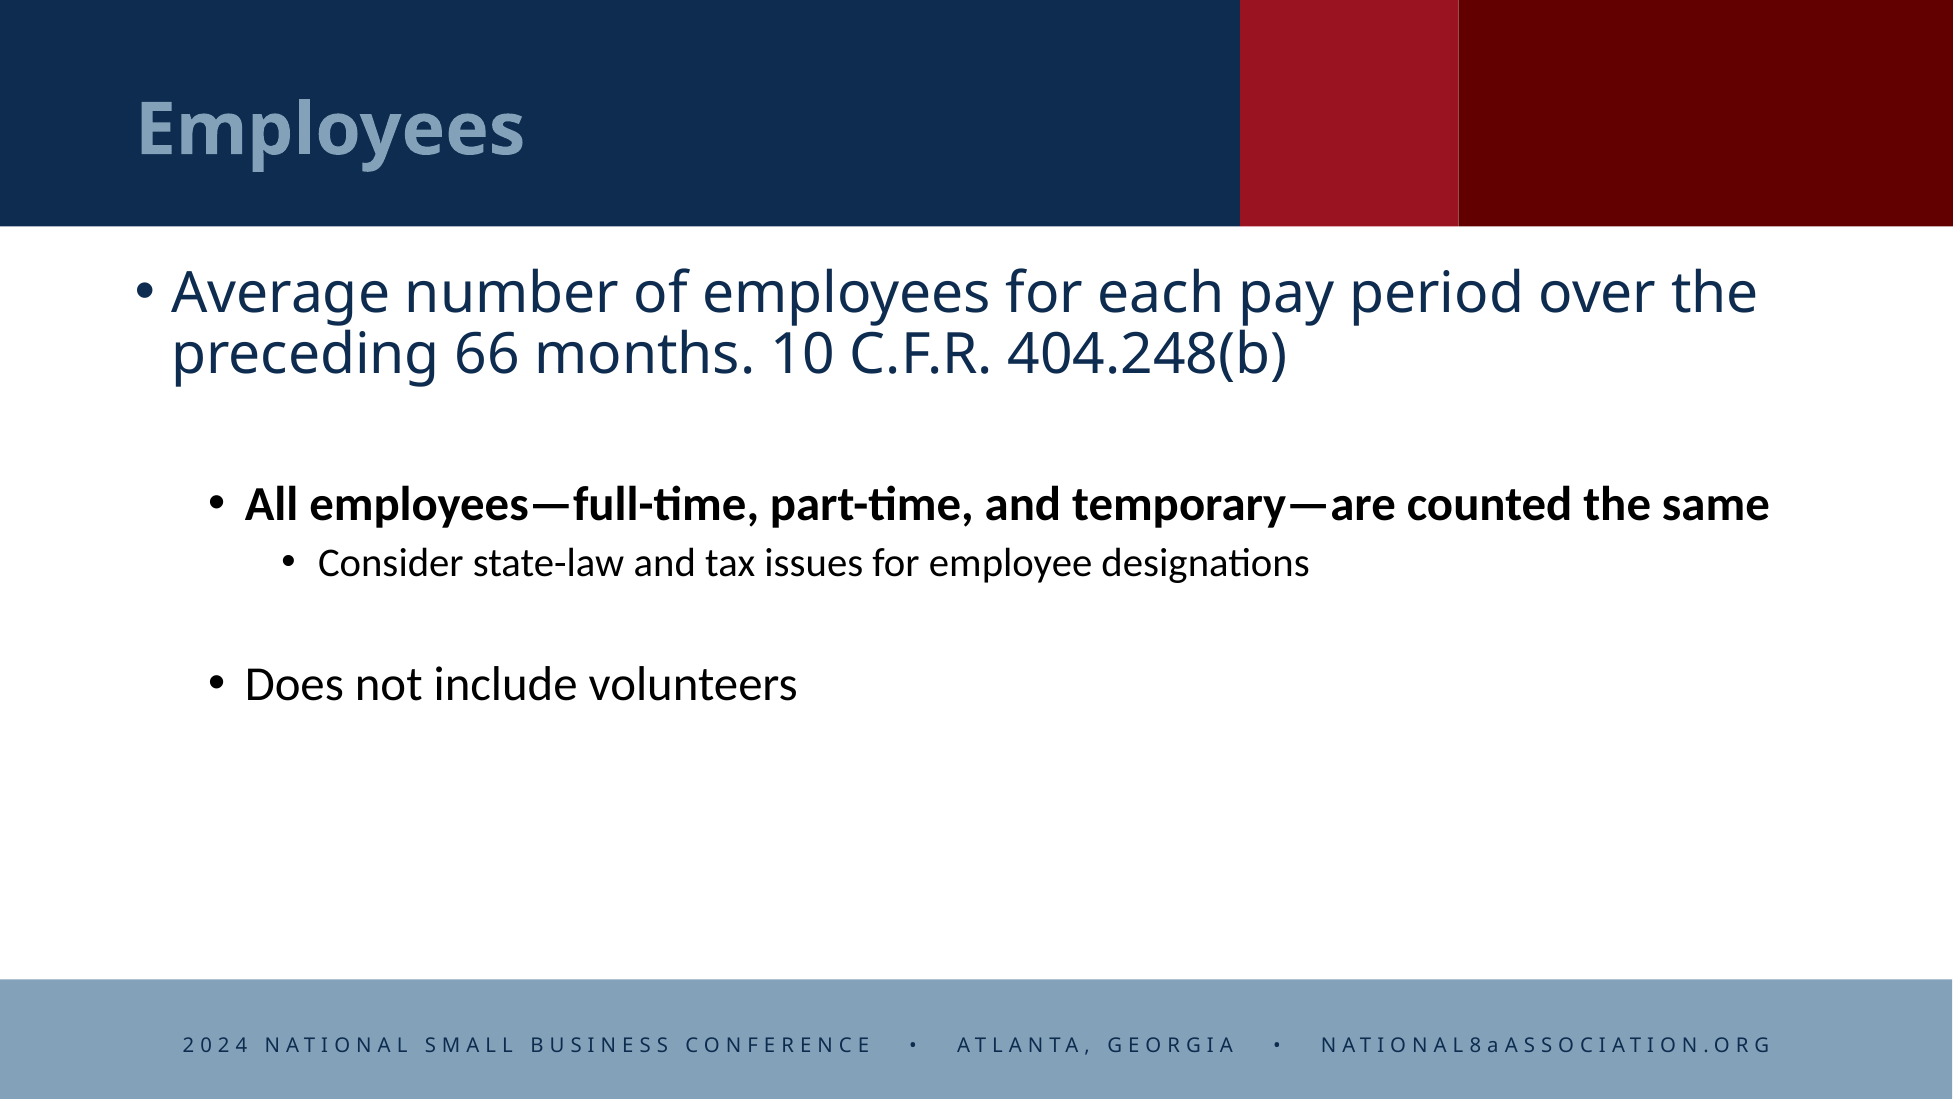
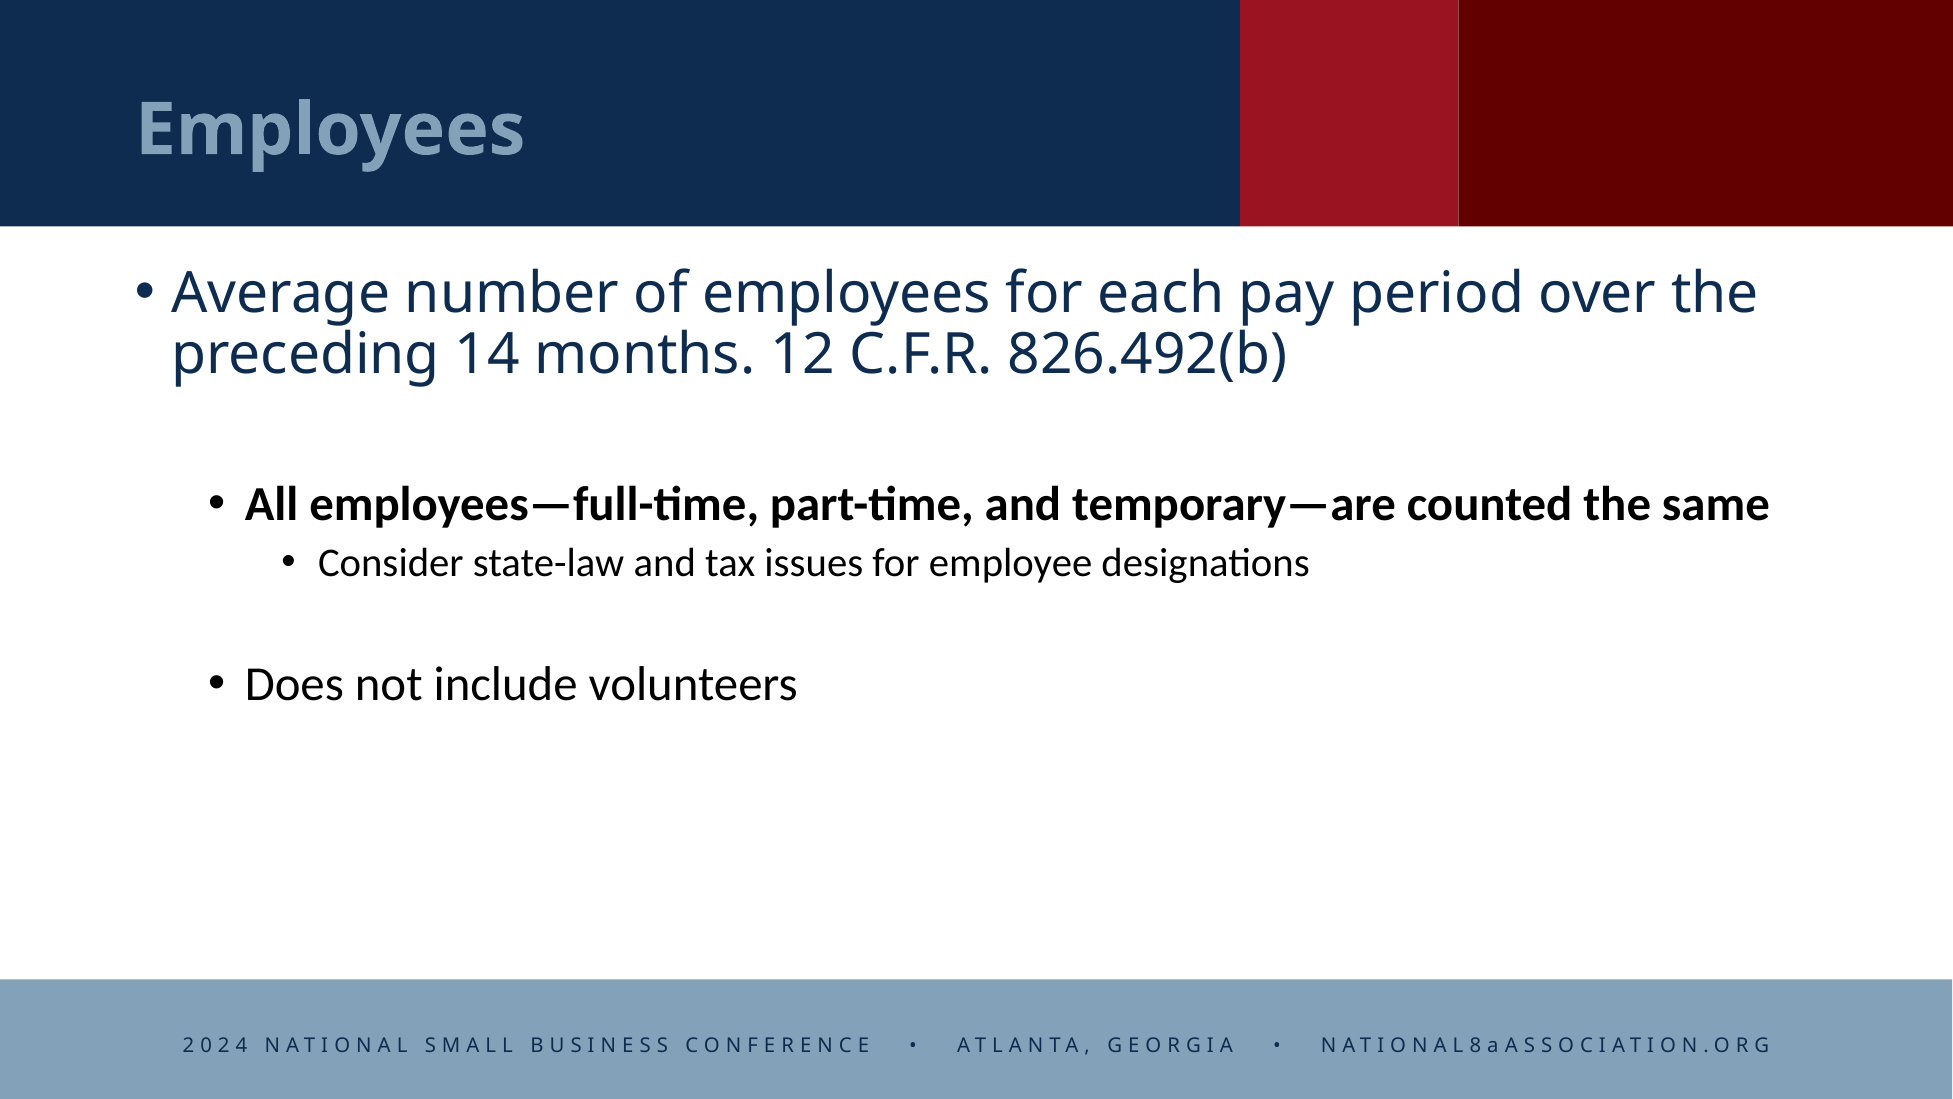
66: 66 -> 14
10: 10 -> 12
404.248(b: 404.248(b -> 826.492(b
